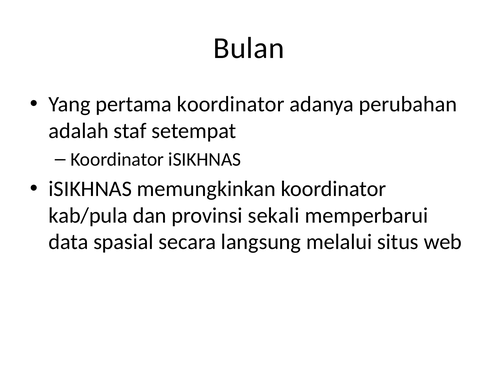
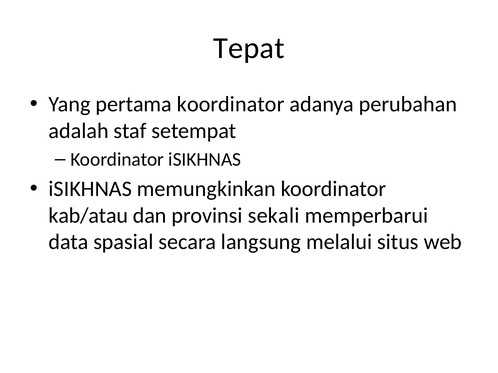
Bulan: Bulan -> Tepat
kab/pula: kab/pula -> kab/atau
